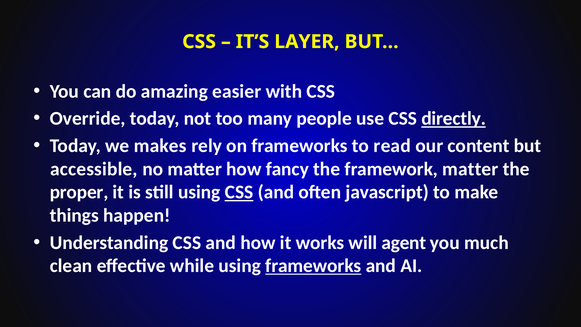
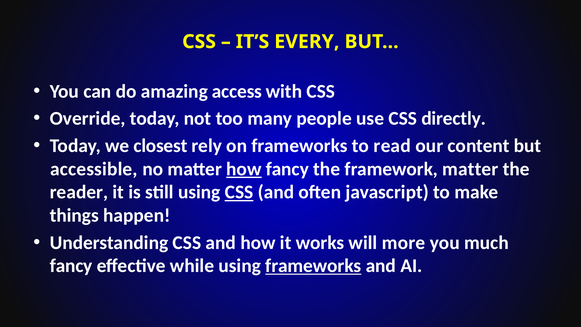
LAYER: LAYER -> EVERY
easier: easier -> access
directly underline: present -> none
makes: makes -> closest
how at (244, 169) underline: none -> present
proper: proper -> reader
agent: agent -> more
clean at (71, 266): clean -> fancy
